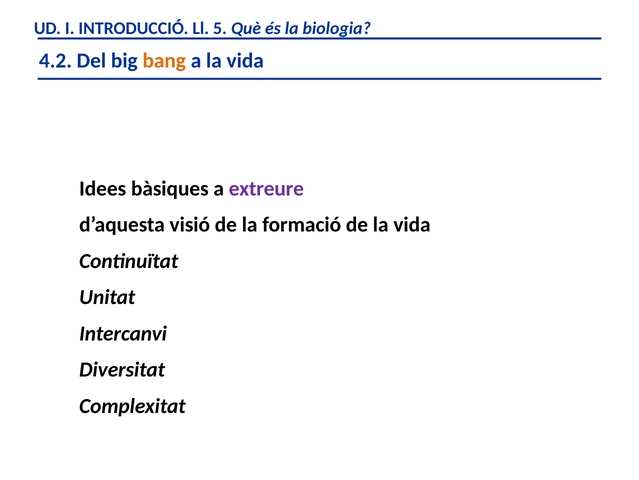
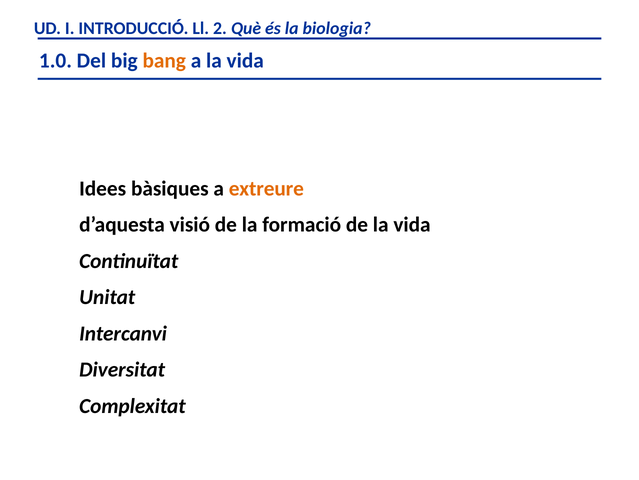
5: 5 -> 2
4.2: 4.2 -> 1.0
extreure colour: purple -> orange
